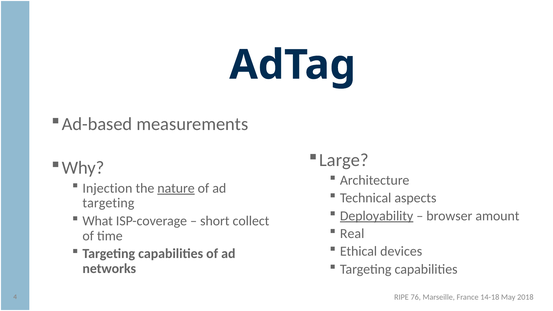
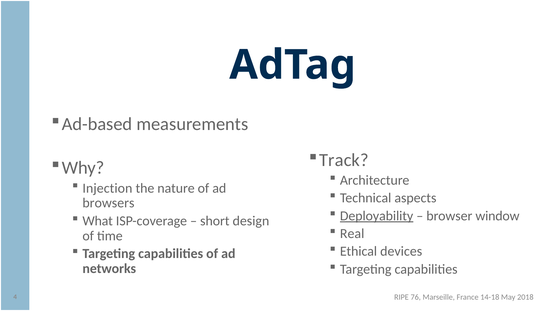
Large: Large -> Track
nature underline: present -> none
targeting at (108, 203): targeting -> browsers
amount: amount -> window
collect: collect -> design
